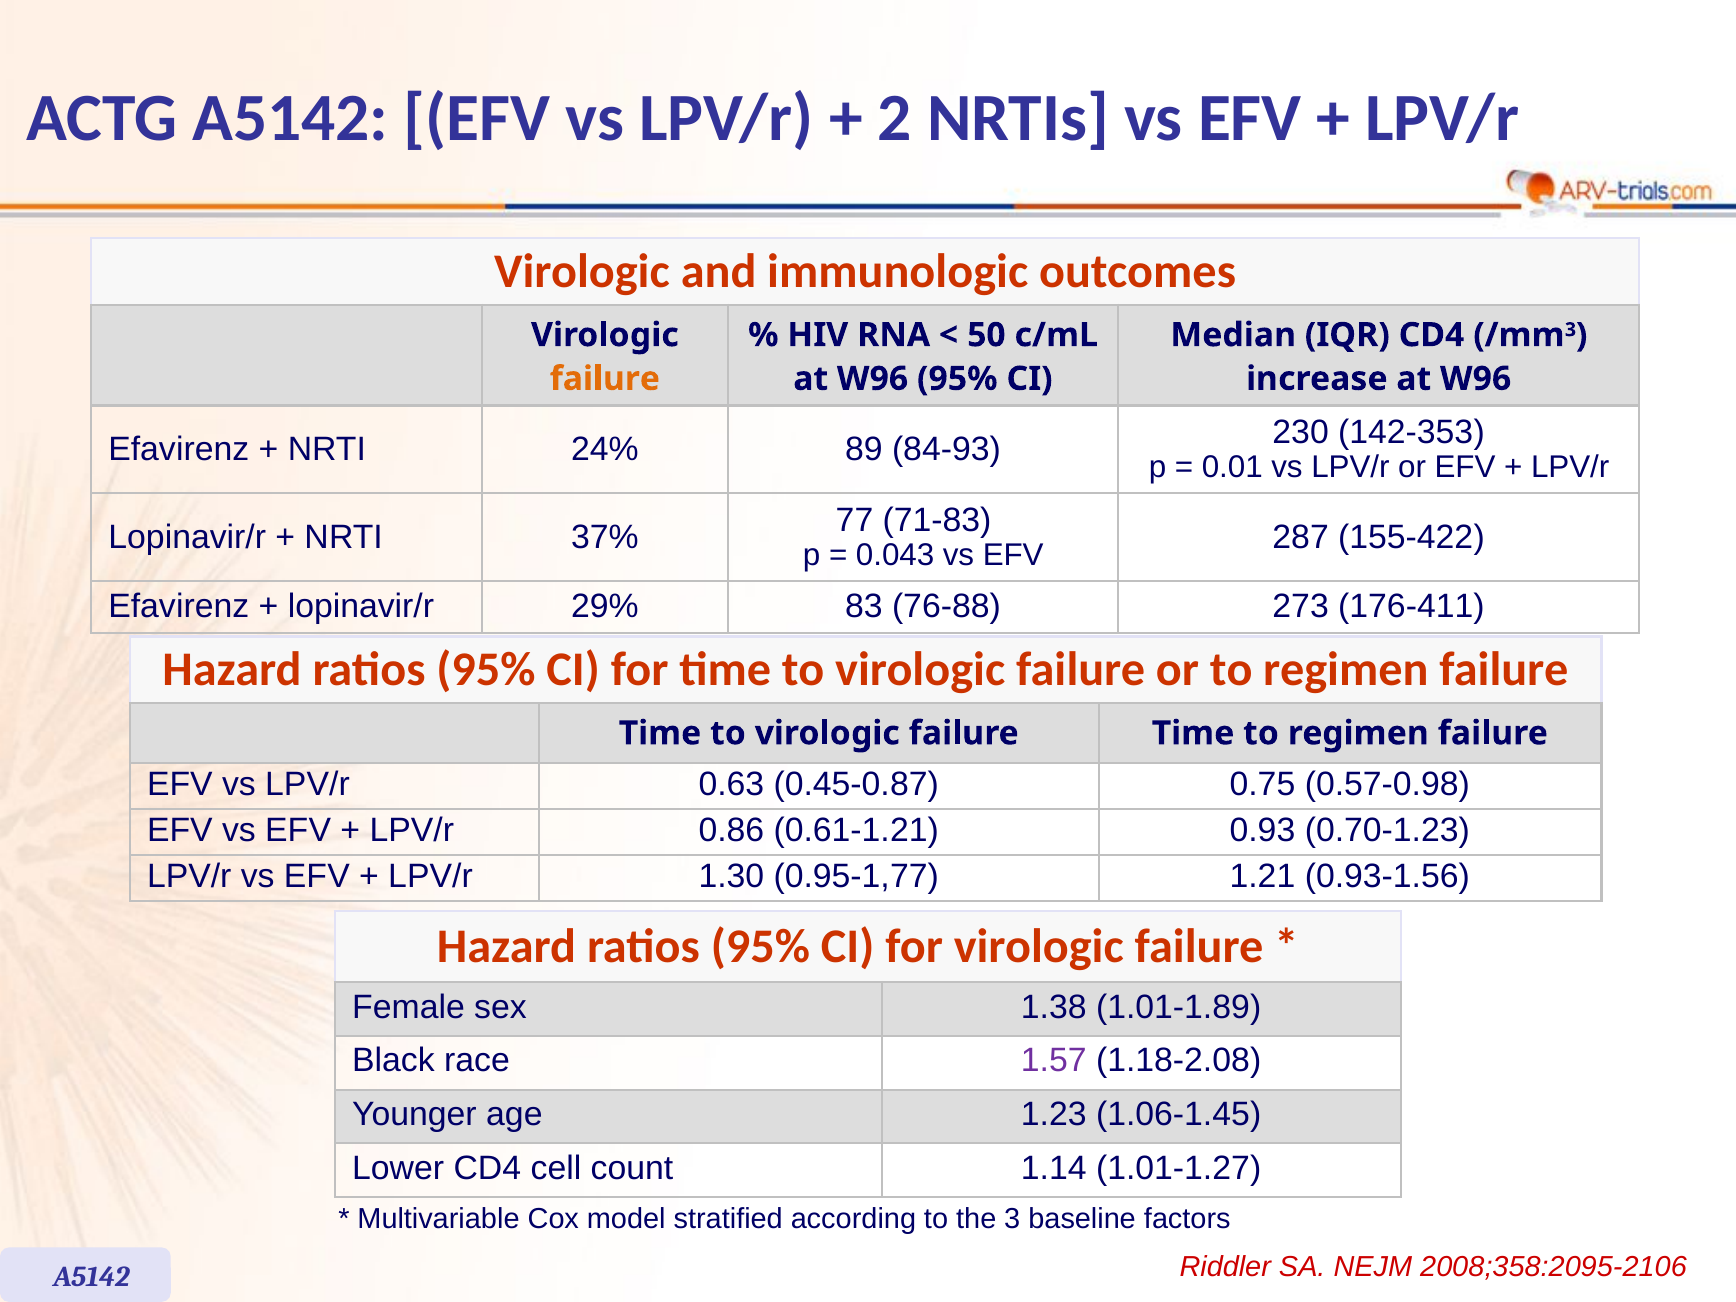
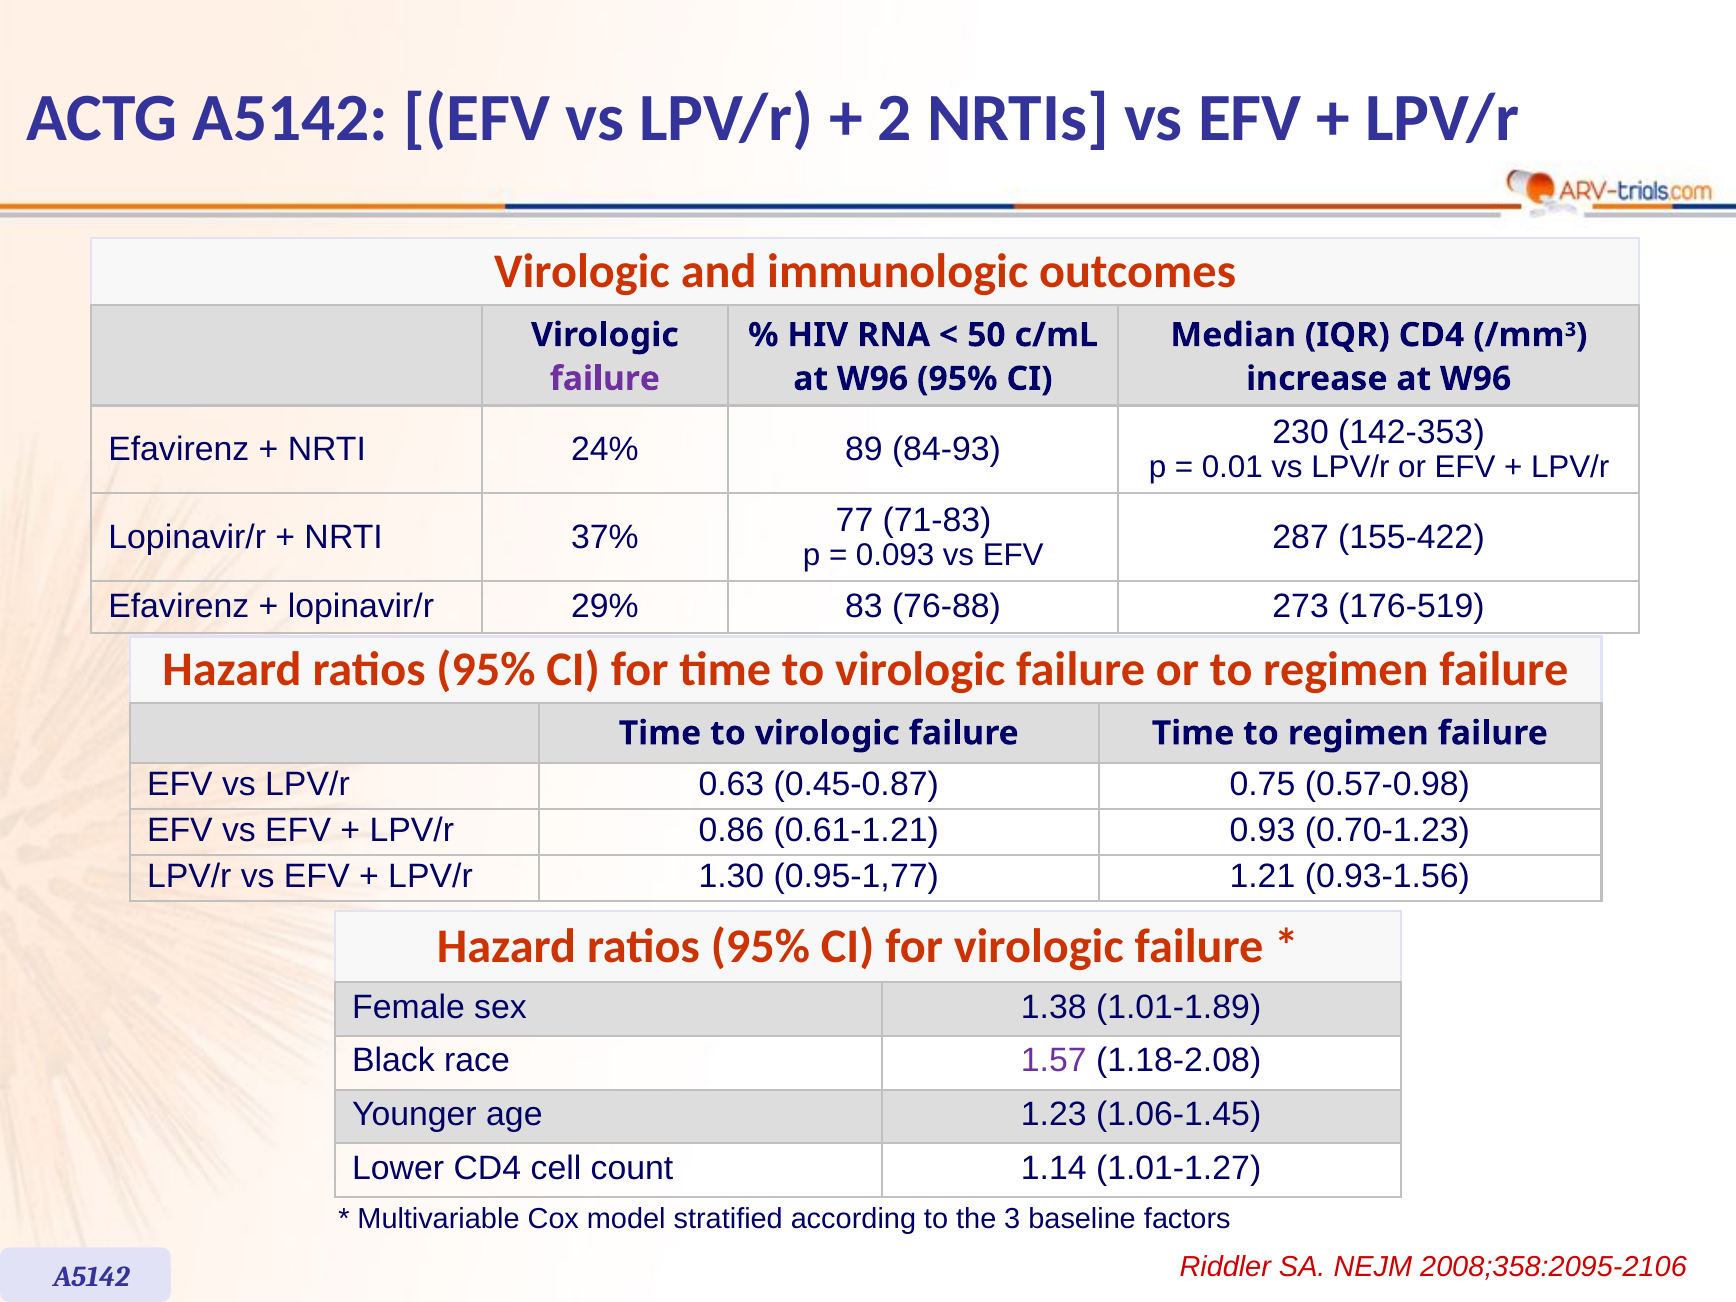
failure at (605, 379) colour: orange -> purple
0.043: 0.043 -> 0.093
176-411: 176-411 -> 176-519
